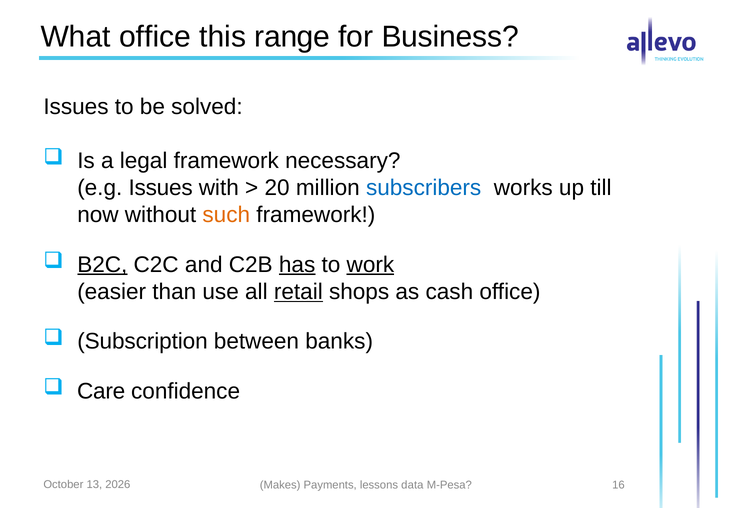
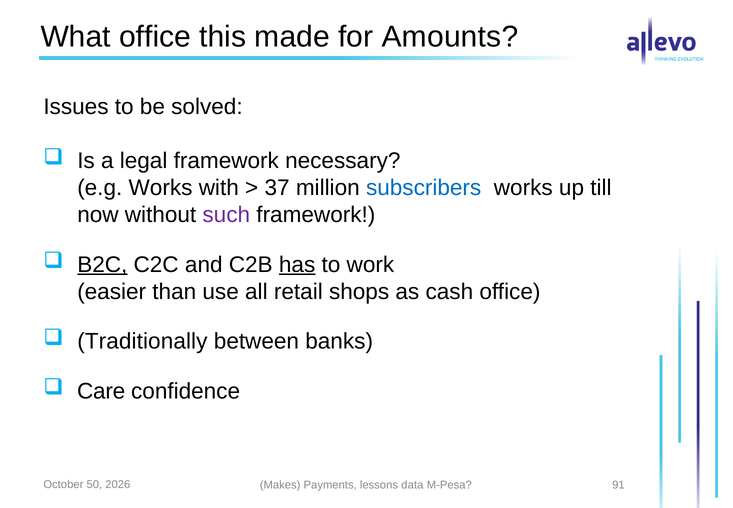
range: range -> made
Business: Business -> Amounts
e.g Issues: Issues -> Works
20: 20 -> 37
such colour: orange -> purple
work underline: present -> none
retail underline: present -> none
Subscription: Subscription -> Traditionally
13: 13 -> 50
16: 16 -> 91
